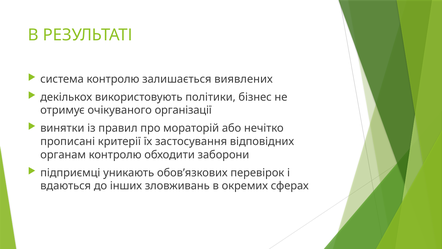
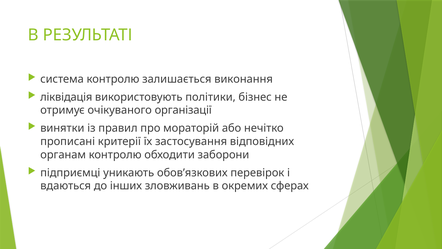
виявлених: виявлених -> виконання
декількох: декількох -> ліквідація
